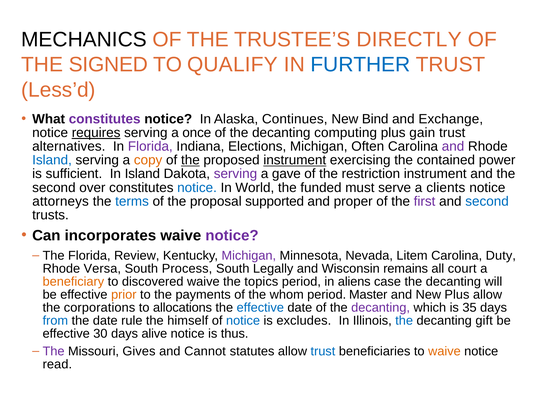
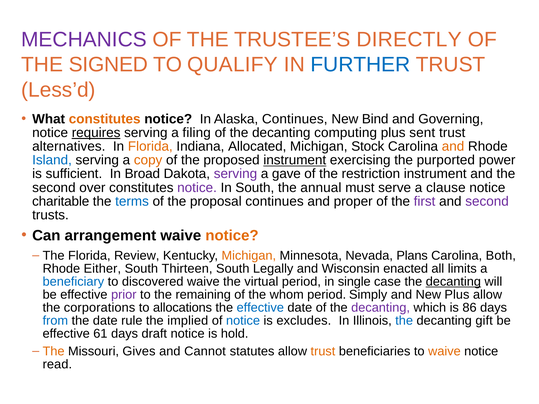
MECHANICS colour: black -> purple
constitutes at (105, 119) colour: purple -> orange
Exchange: Exchange -> Governing
once: once -> filing
gain: gain -> sent
Florida at (150, 146) colour: purple -> orange
Elections: Elections -> Allocated
Often: Often -> Stock
and at (453, 146) colour: purple -> orange
the at (190, 160) underline: present -> none
contained: contained -> purported
In Island: Island -> Broad
notice at (197, 188) colour: blue -> purple
In World: World -> South
funded: funded -> annual
clients: clients -> clause
attorneys: attorneys -> charitable
proposal supported: supported -> continues
second at (487, 201) colour: blue -> purple
incorporates: incorporates -> arrangement
notice at (232, 236) colour: purple -> orange
Michigan at (249, 256) colour: purple -> orange
Litem: Litem -> Plans
Duty: Duty -> Both
Versa: Versa -> Either
Process: Process -> Thirteen
remains: remains -> enacted
court: court -> limits
beneficiary colour: orange -> blue
topics: topics -> virtual
aliens: aliens -> single
decanting at (453, 282) underline: none -> present
prior colour: orange -> purple
payments: payments -> remaining
Master: Master -> Simply
35: 35 -> 86
himself: himself -> implied
30: 30 -> 61
alive: alive -> draft
thus: thus -> hold
The at (54, 352) colour: purple -> orange
trust at (323, 352) colour: blue -> orange
